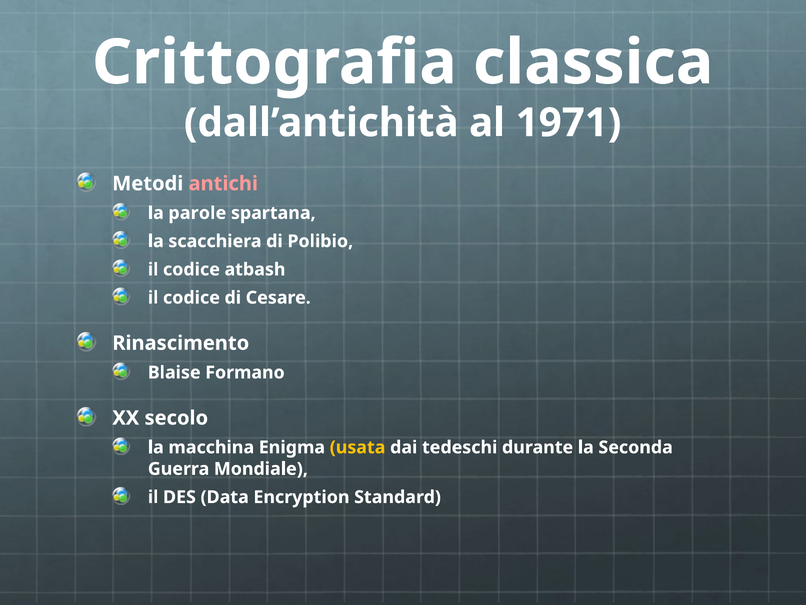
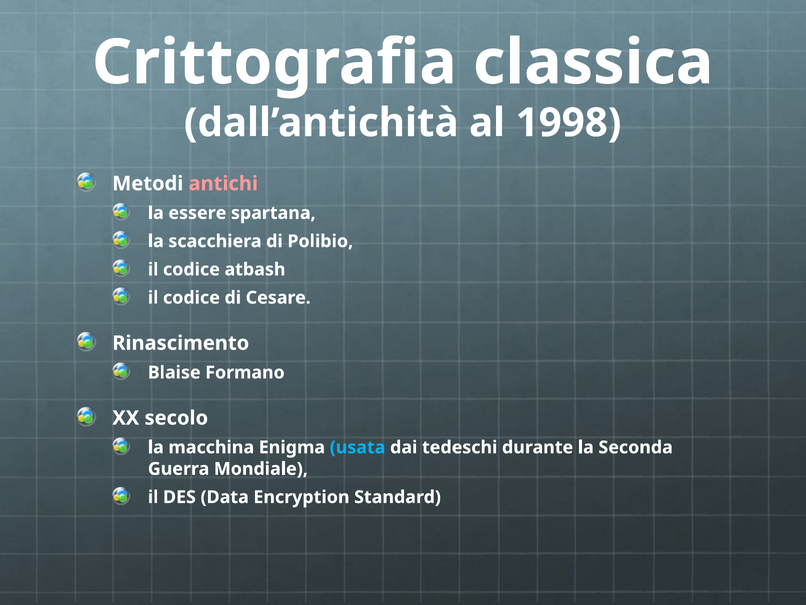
1971: 1971 -> 1998
parole: parole -> essere
usata colour: yellow -> light blue
